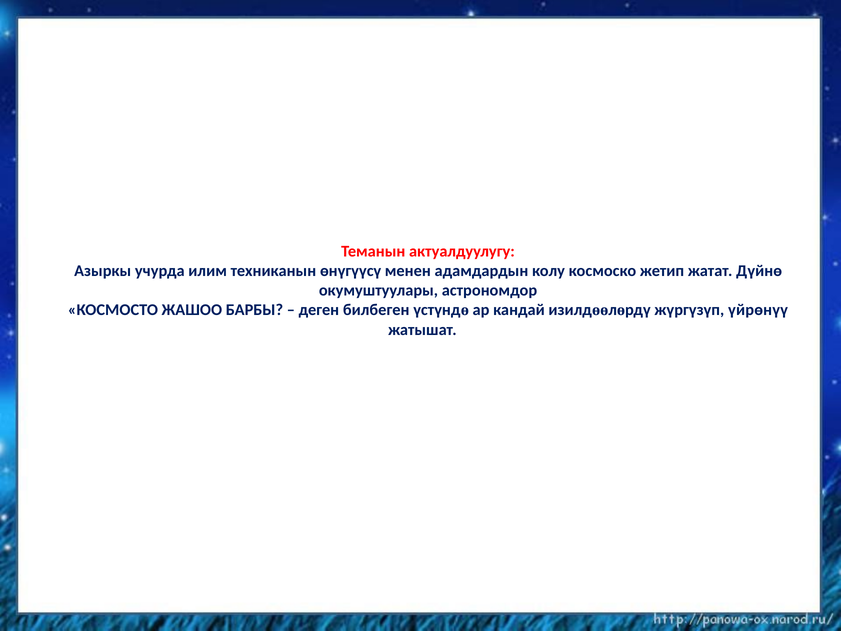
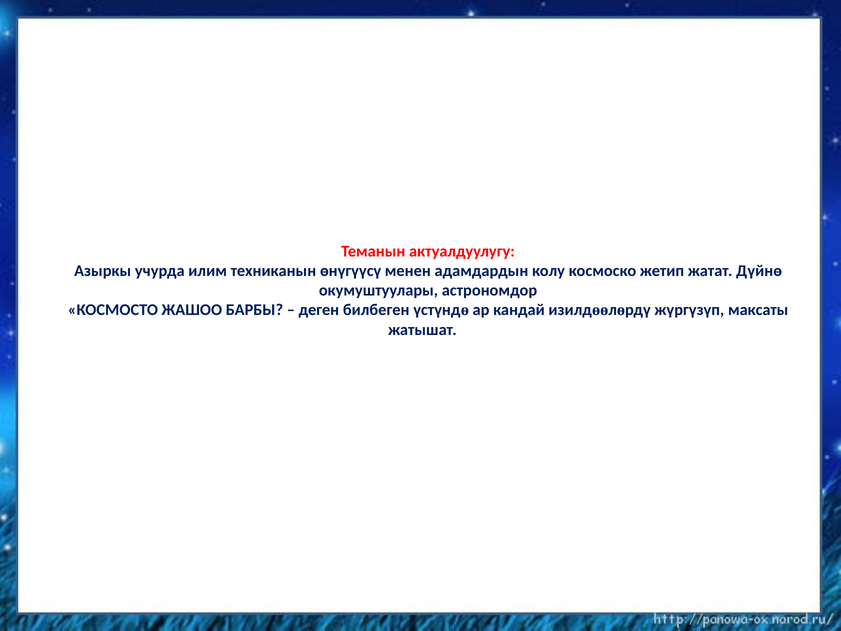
үйрɵнүү: үйрɵнүү -> максаты
